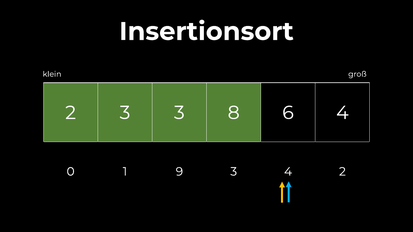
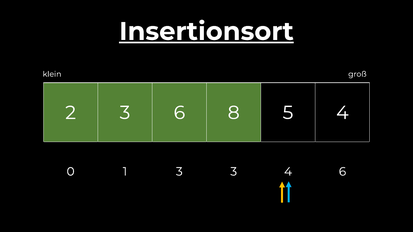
Insertionsort underline: none -> present
3 3: 3 -> 6
6: 6 -> 5
1 9: 9 -> 3
4 2: 2 -> 6
